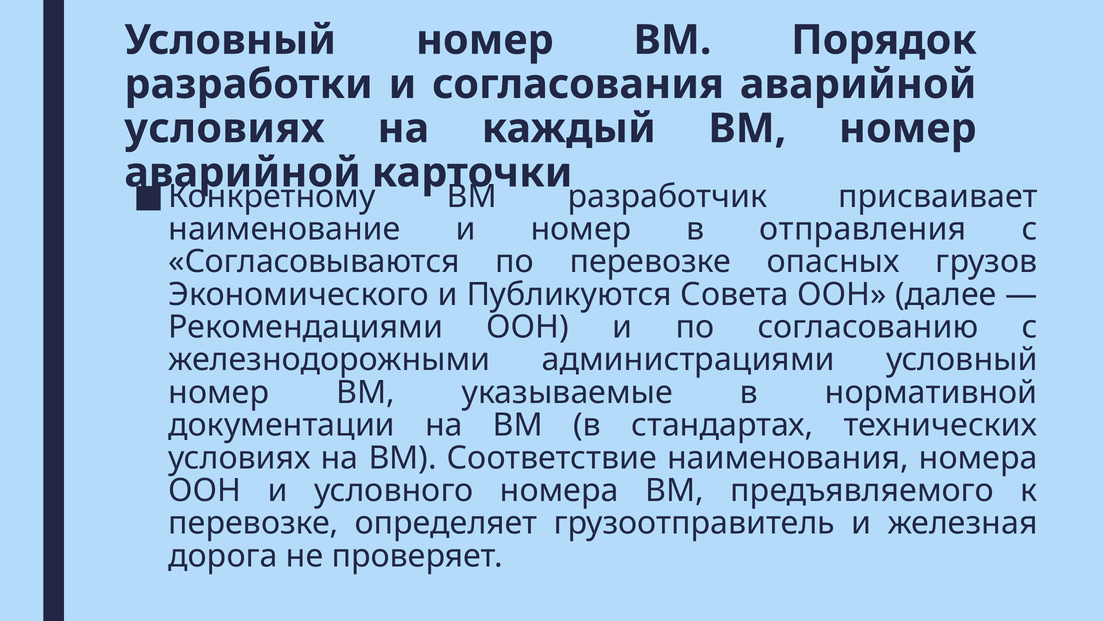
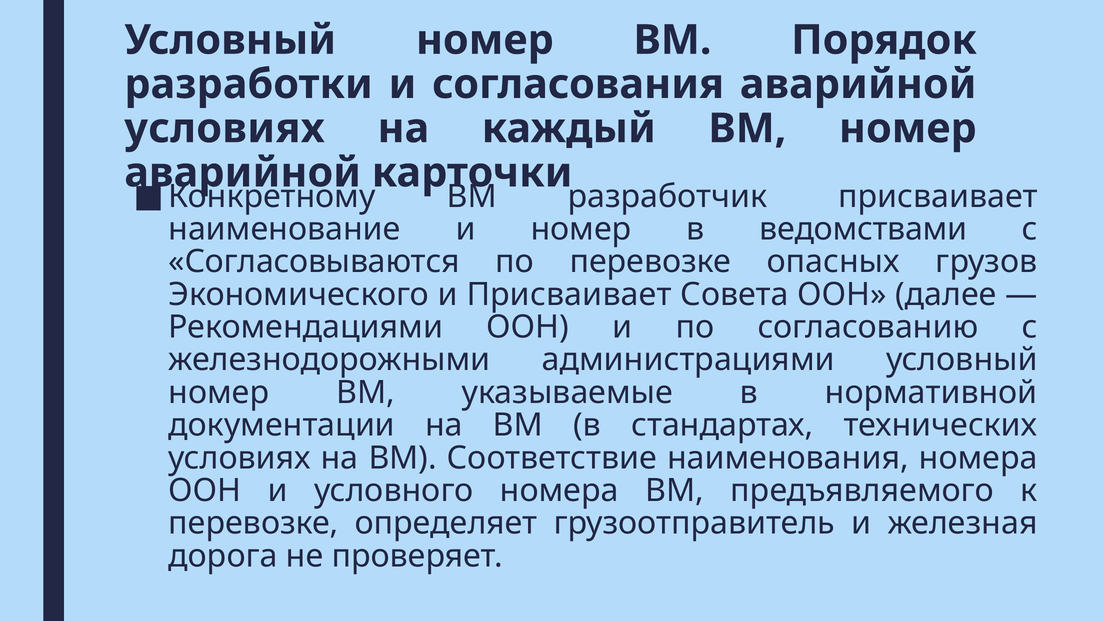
отправления: отправления -> ведомствами
и Публикуются: Публикуются -> Присваивает
